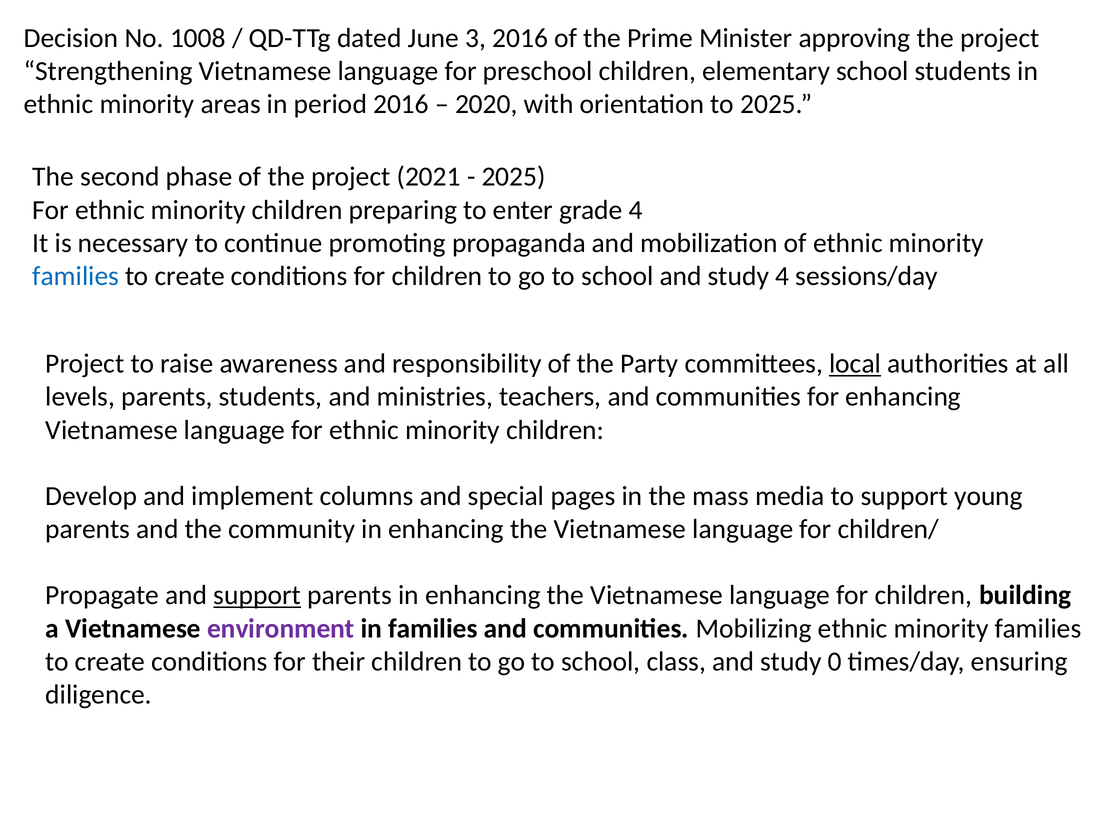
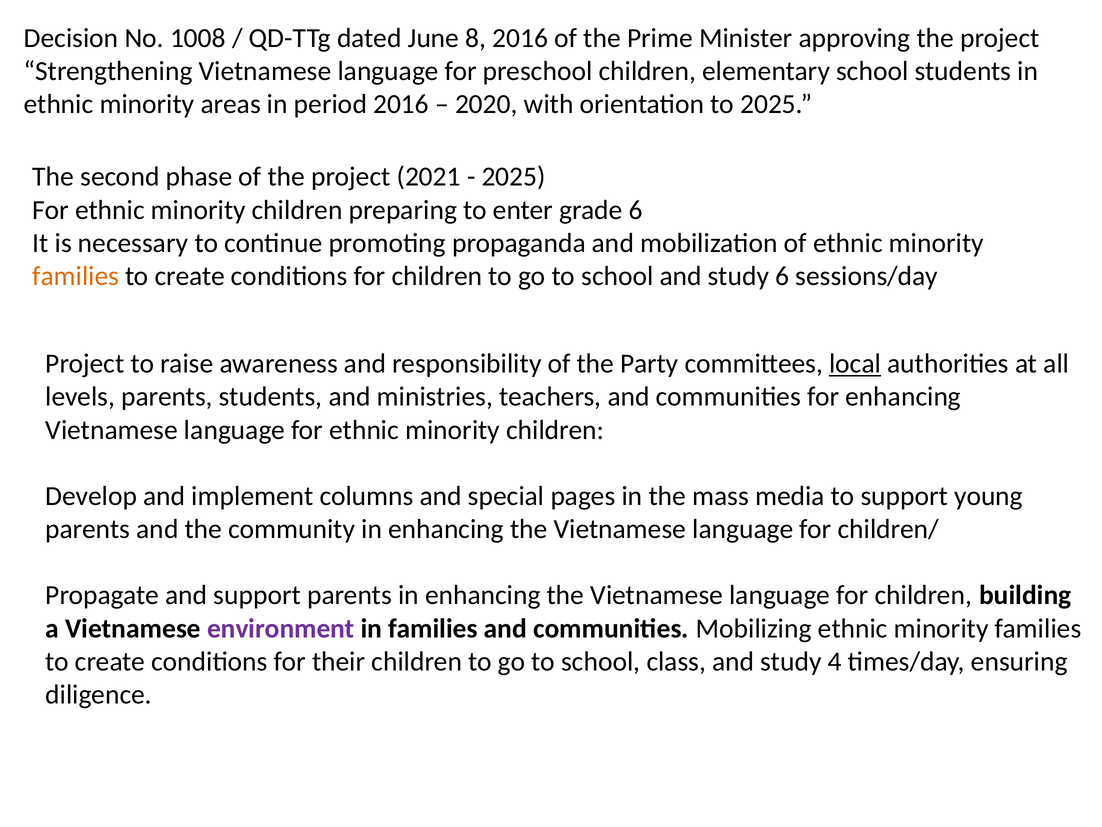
3: 3 -> 8
grade 4: 4 -> 6
families at (76, 276) colour: blue -> orange
study 4: 4 -> 6
support at (257, 595) underline: present -> none
0: 0 -> 4
